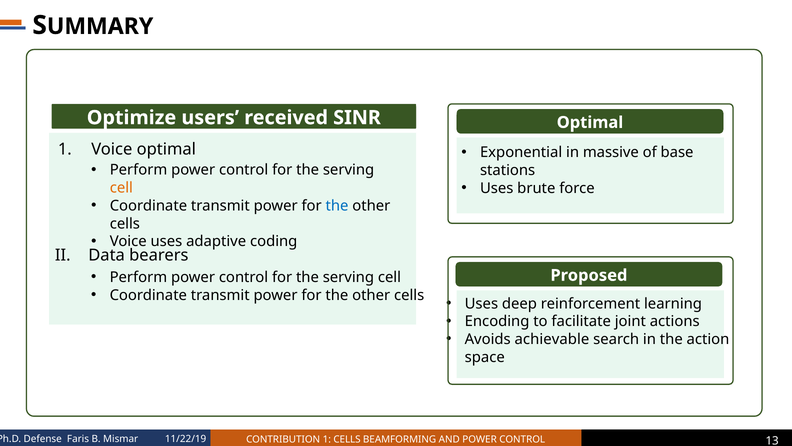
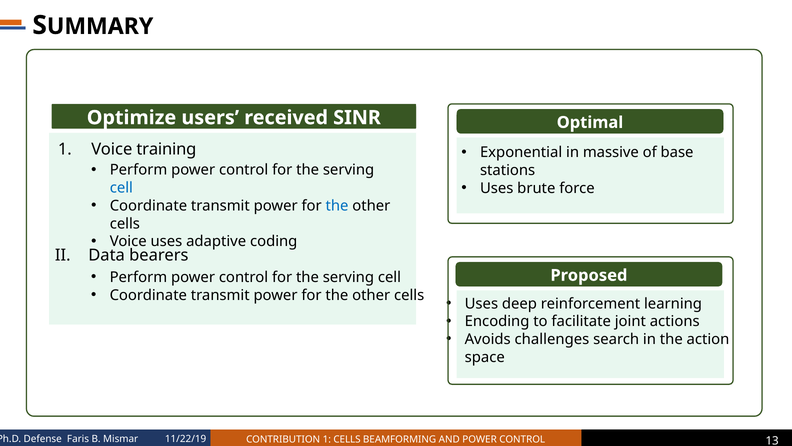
Voice optimal: optimal -> training
cell at (121, 188) colour: orange -> blue
achievable: achievable -> challenges
